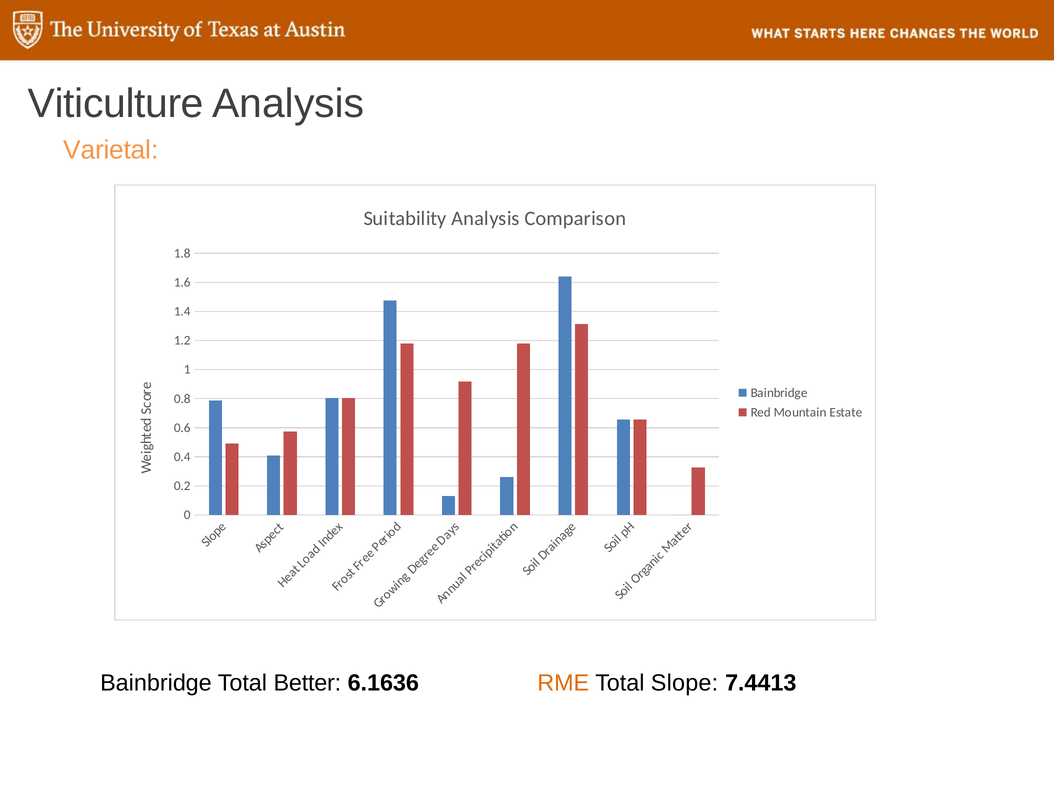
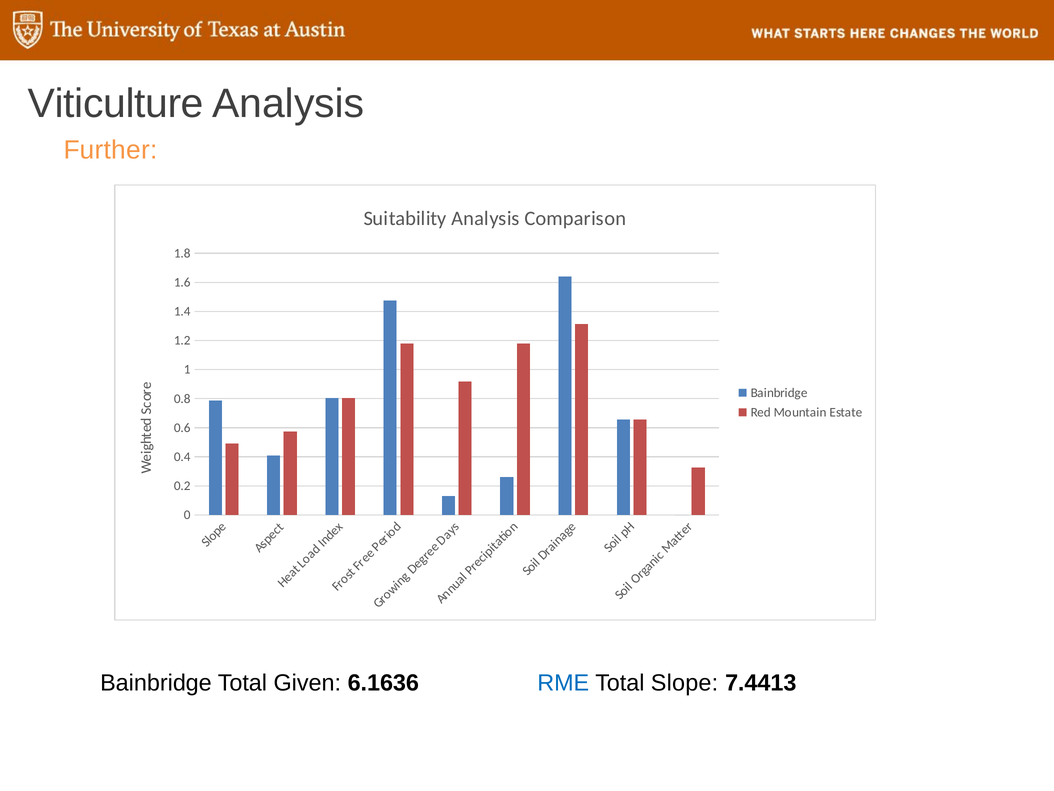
Varietal: Varietal -> Further
Better: Better -> Given
RME colour: orange -> blue
